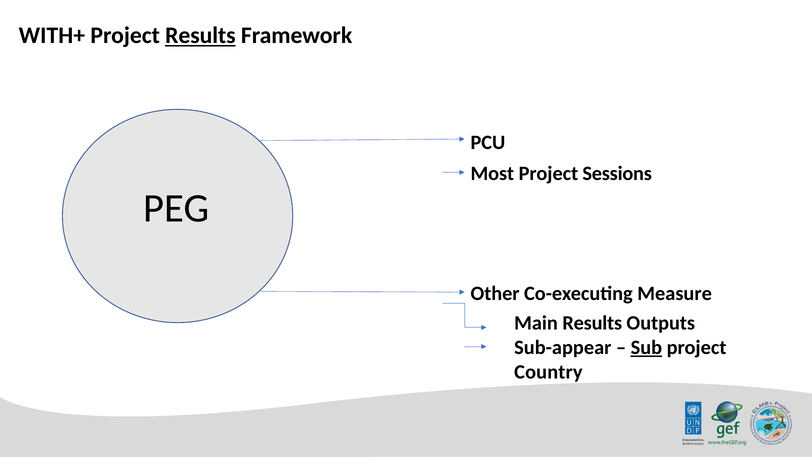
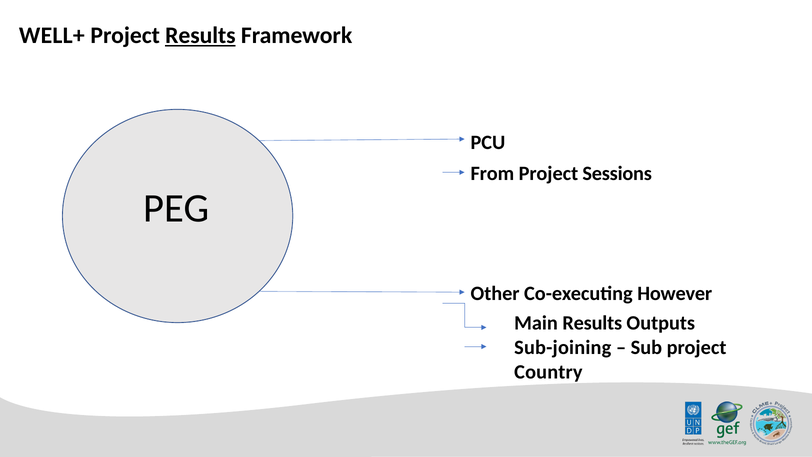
WITH+: WITH+ -> WELL+
Most: Most -> From
Measure: Measure -> However
Sub-appear: Sub-appear -> Sub-joining
Sub underline: present -> none
